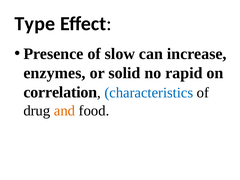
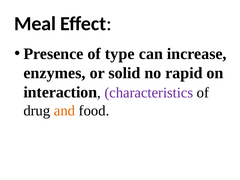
Type: Type -> Meal
slow: slow -> type
correlation: correlation -> interaction
characteristics colour: blue -> purple
